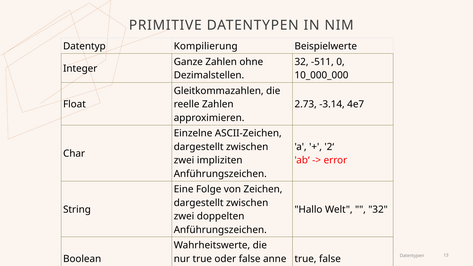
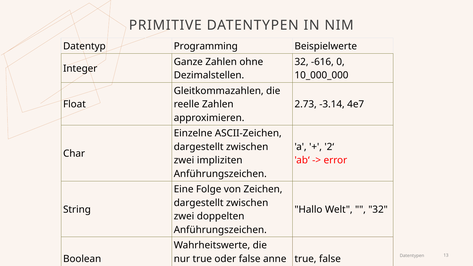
Kompilierung: Kompilierung -> Programming
-511: -511 -> -616
